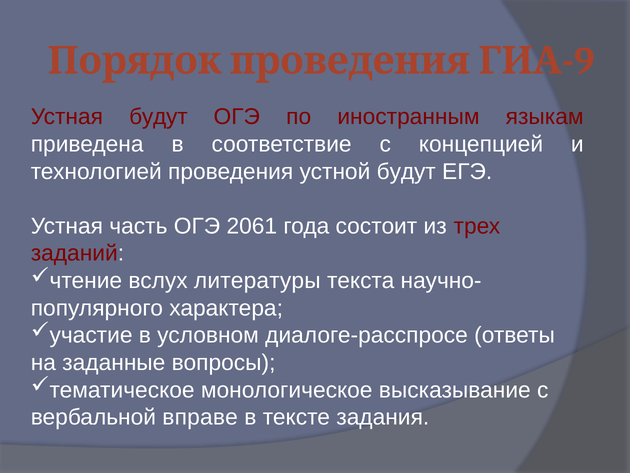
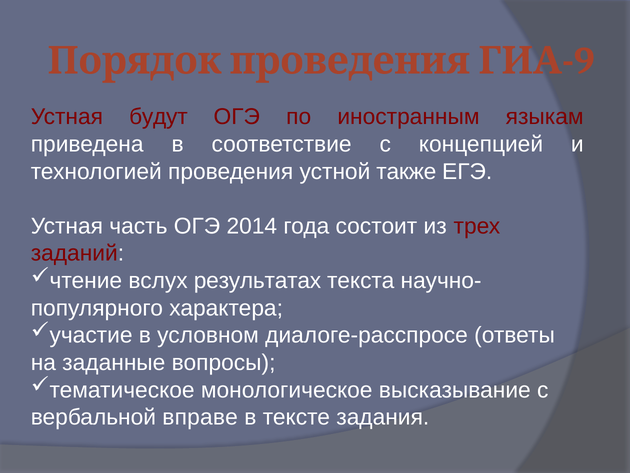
устной будут: будут -> также
2061: 2061 -> 2014
литературы: литературы -> результатах
